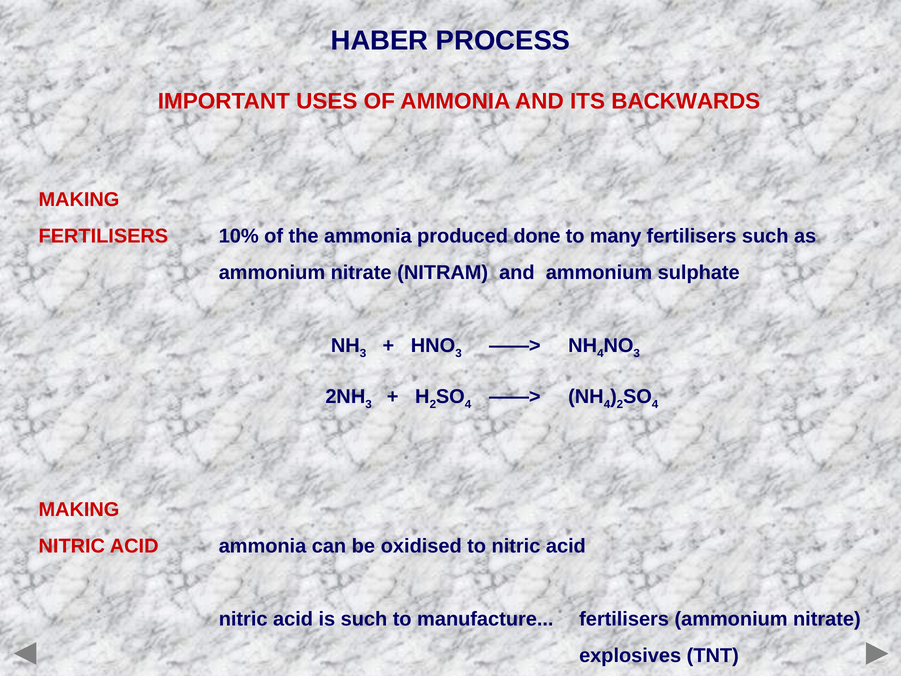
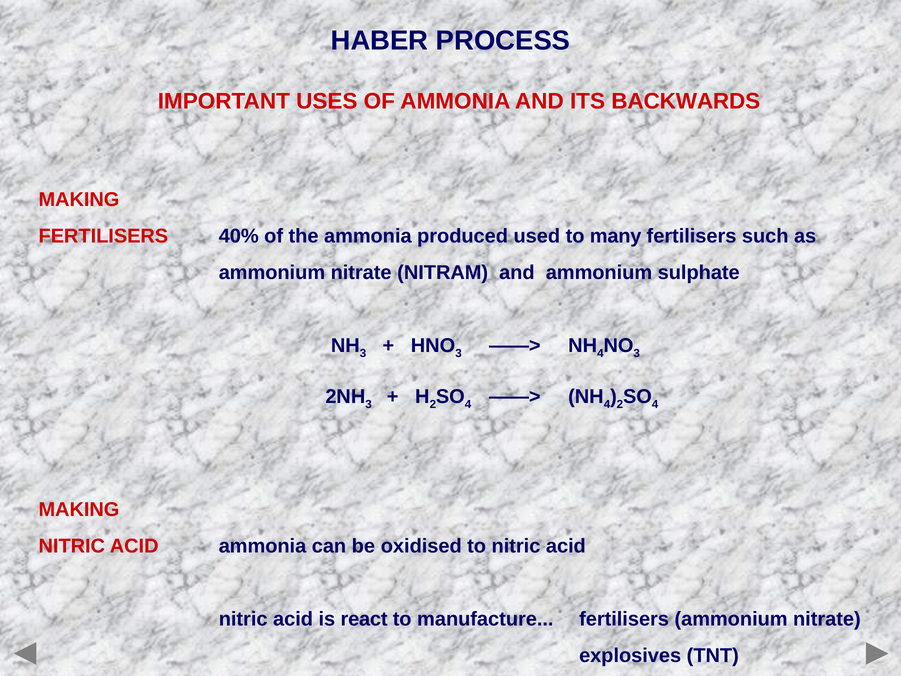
10%: 10% -> 40%
done: done -> used
is such: such -> react
